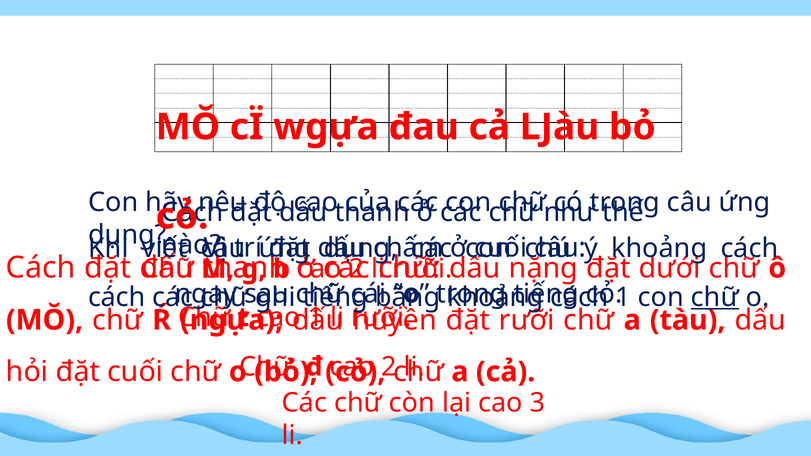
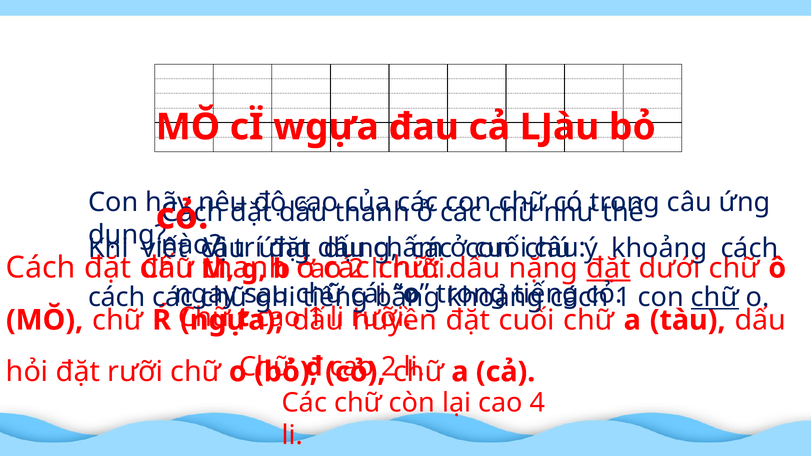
đặt at (608, 268) underline: none -> present
đặt rưỡi: rưỡi -> cuối
đặt cuối: cuối -> rưỡi
3: 3 -> 4
